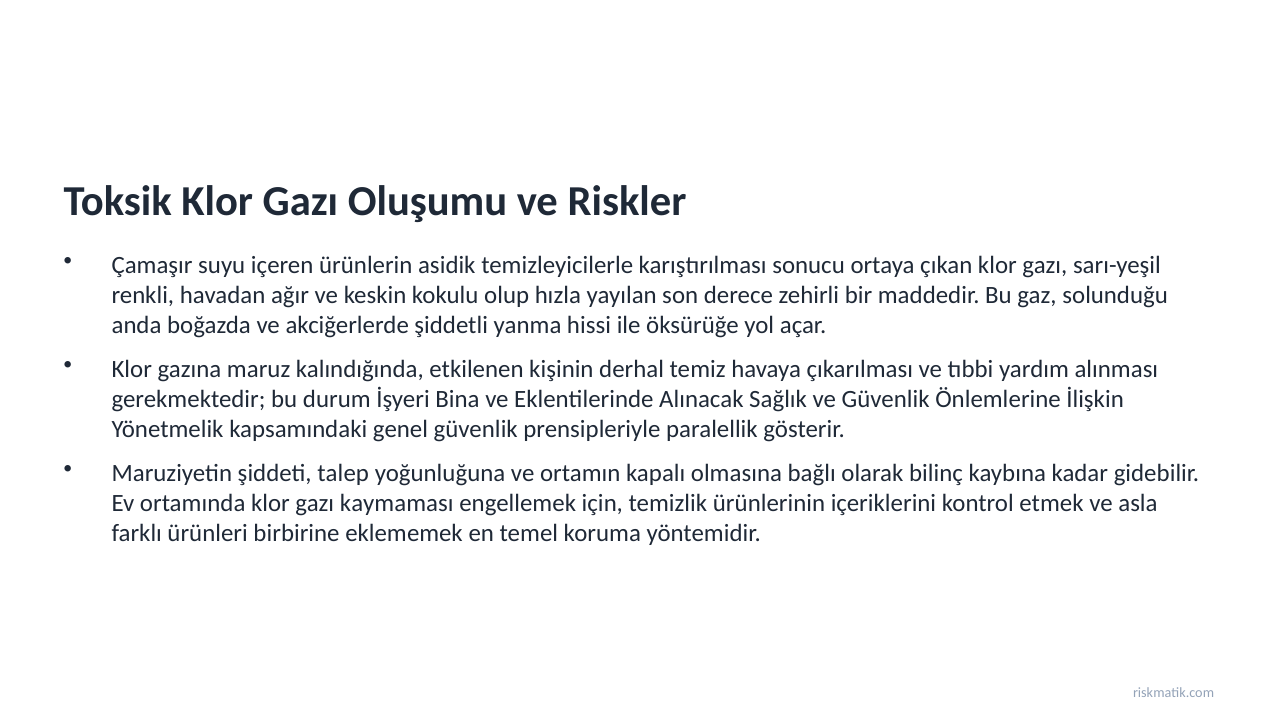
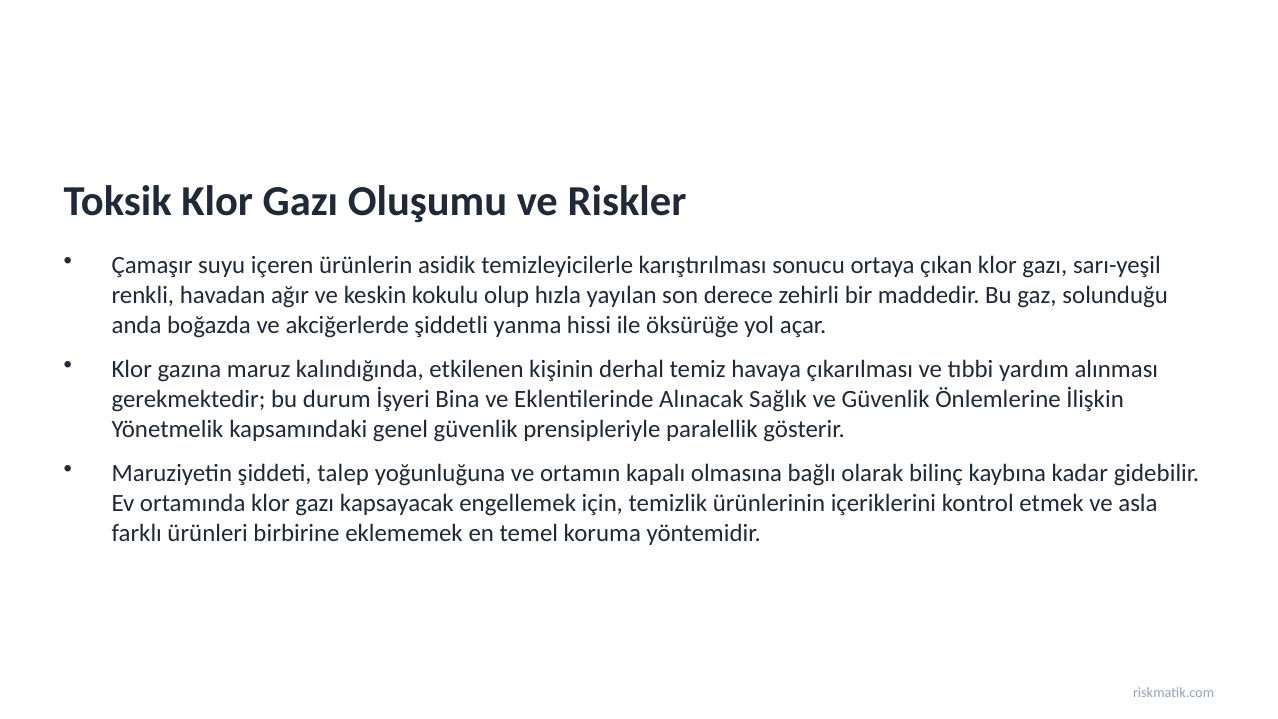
kaymaması: kaymaması -> kapsayacak
